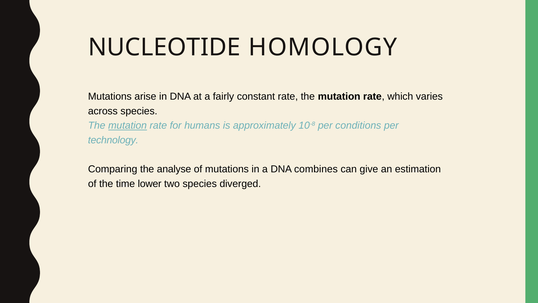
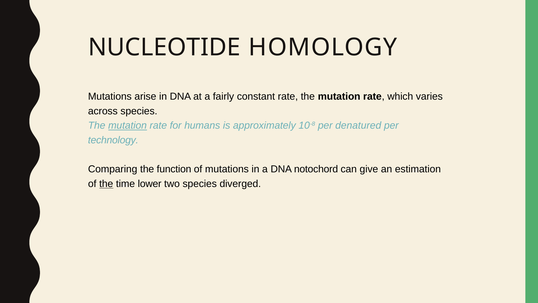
conditions: conditions -> denatured
analyse: analyse -> function
combines: combines -> notochord
the at (106, 184) underline: none -> present
